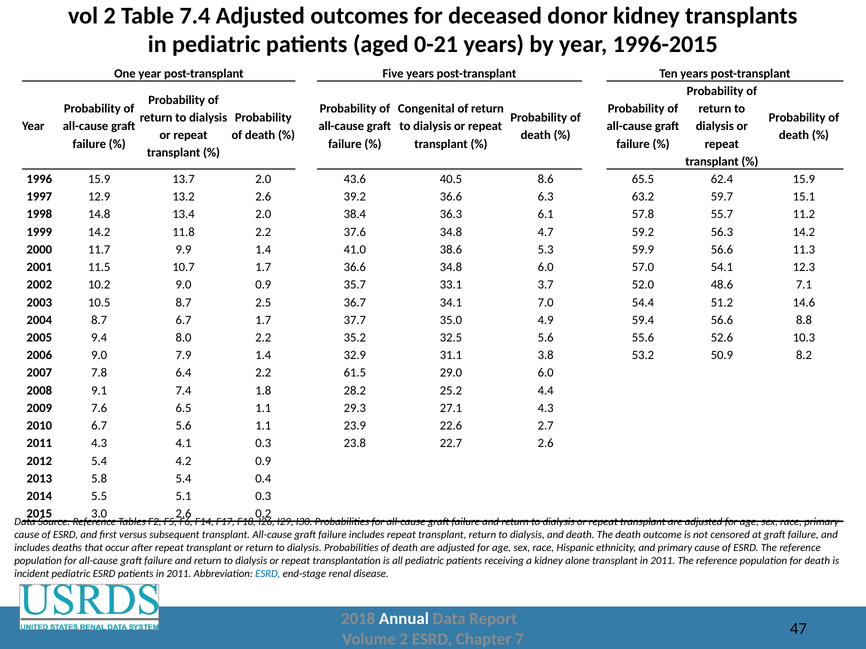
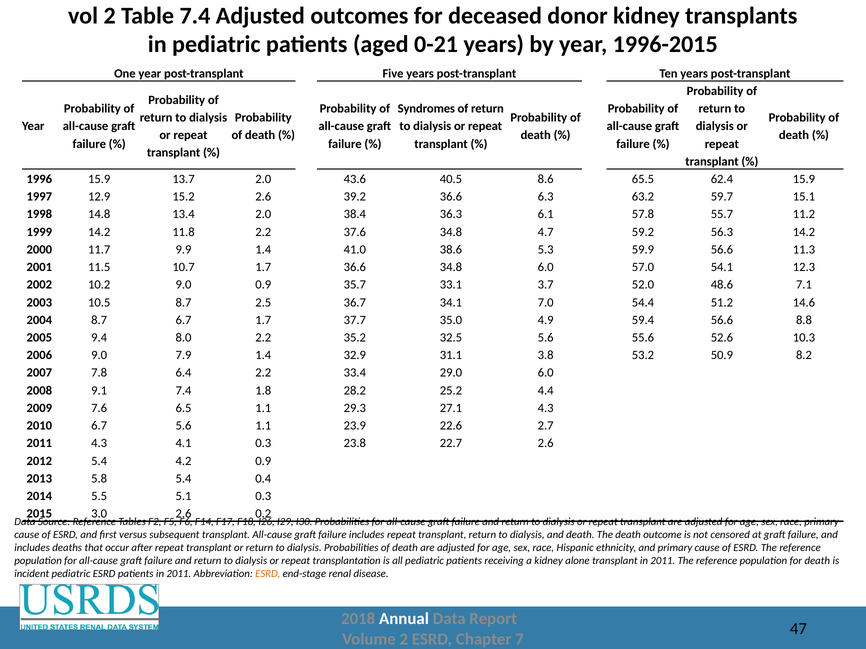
Congenital: Congenital -> Syndromes
13.2: 13.2 -> 15.2
61.5: 61.5 -> 33.4
ESRD at (268, 574) colour: blue -> orange
